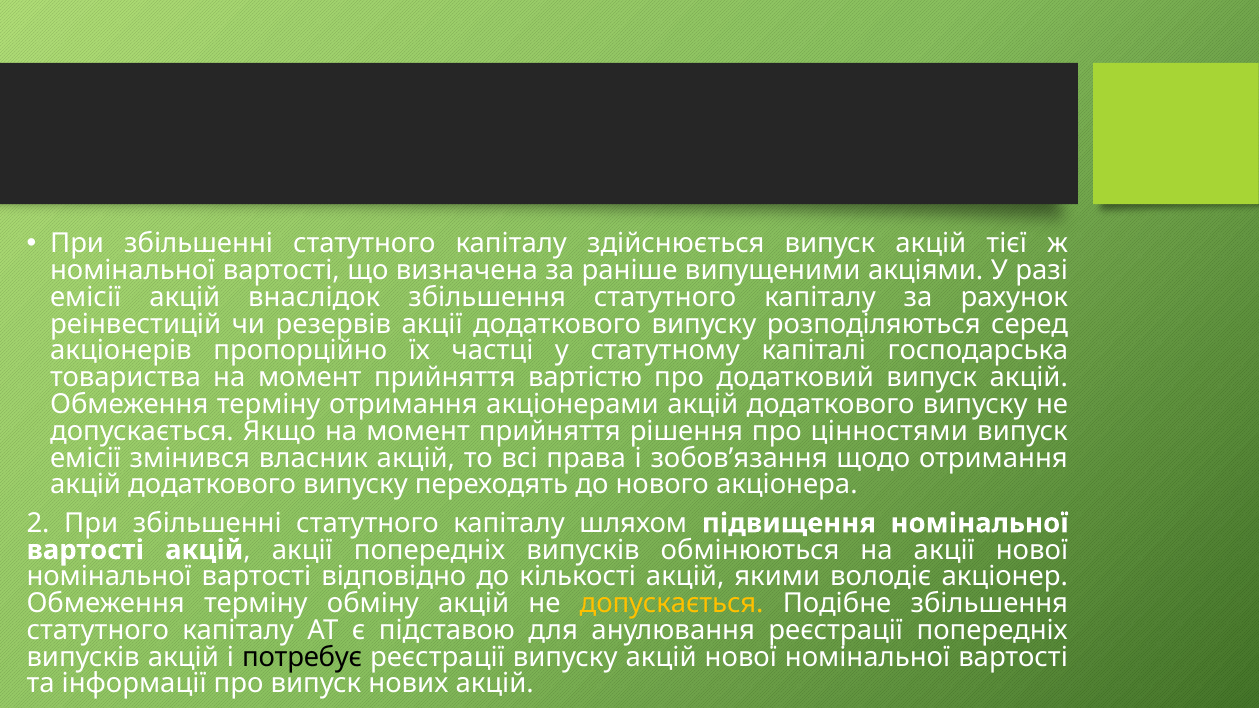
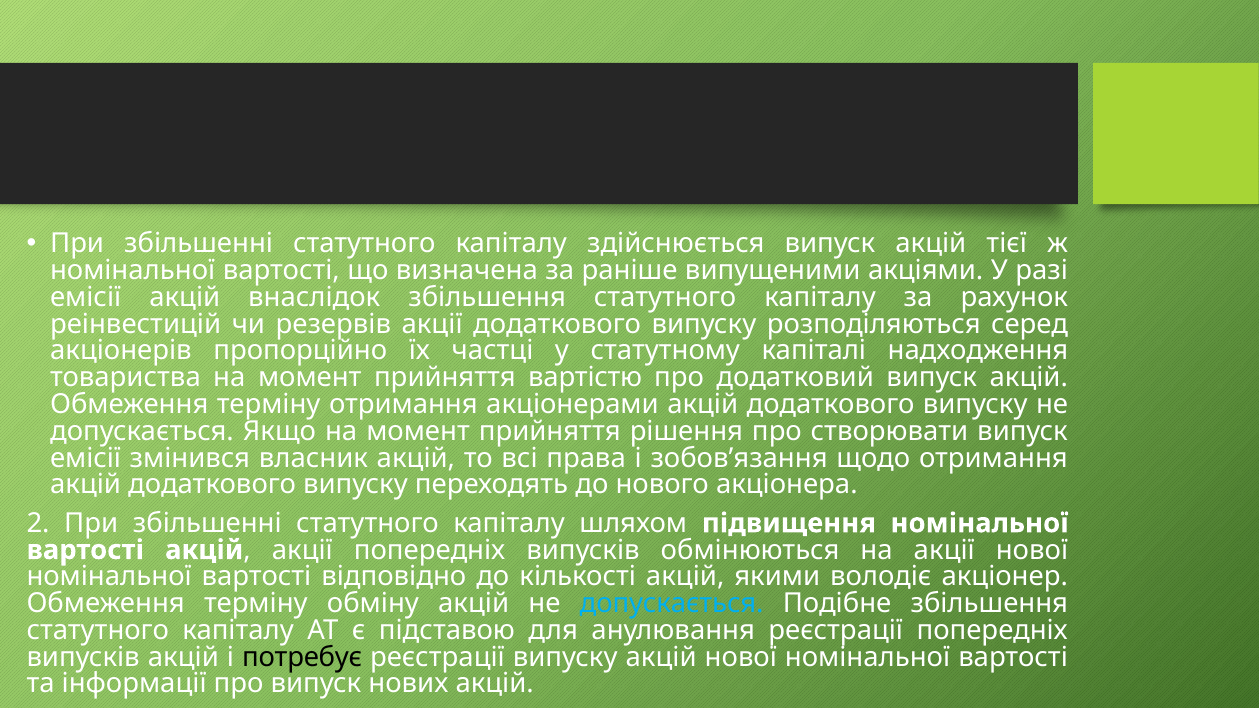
господарська: господарська -> надходження
цінностями: цінностями -> створювати
допускається at (672, 604) colour: yellow -> light blue
